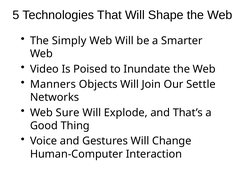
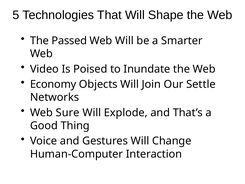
Simply: Simply -> Passed
Manners: Manners -> Economy
